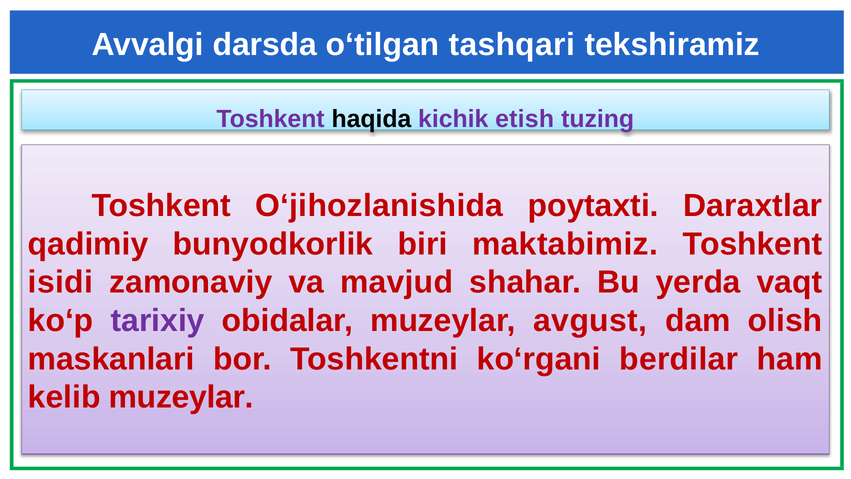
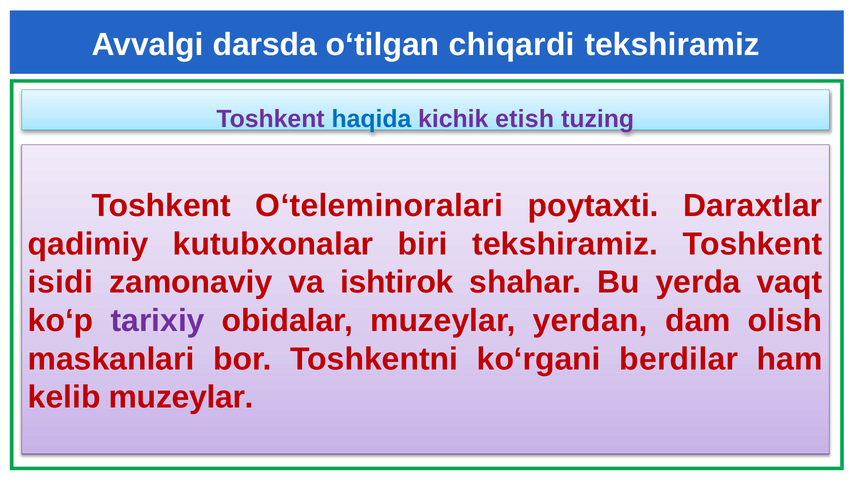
tashqari: tashqari -> chiqardi
haqida colour: black -> blue
O‘jihozlanishida: O‘jihozlanishida -> O‘teleminoralari
bunyodkorlik: bunyodkorlik -> kutubxonalar
biri maktabimiz: maktabimiz -> tekshiramiz
mavjud: mavjud -> ishtirok
avgust: avgust -> yerdan
